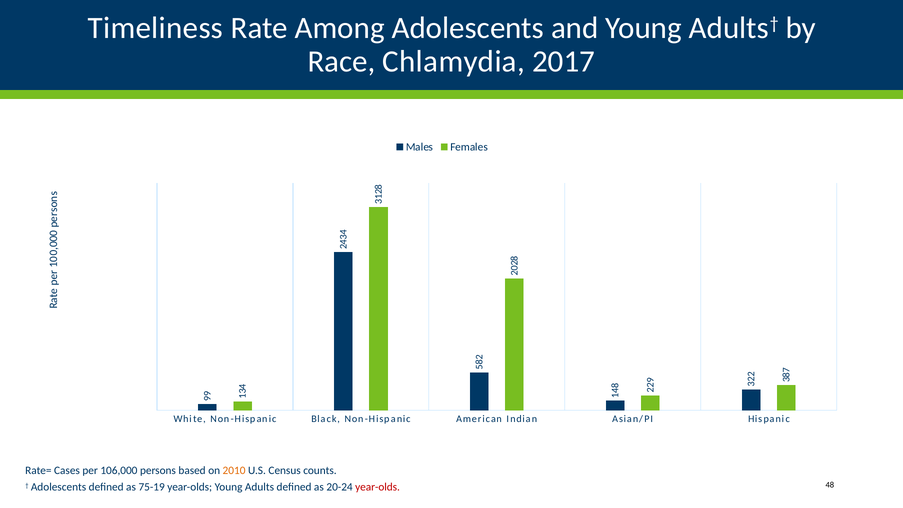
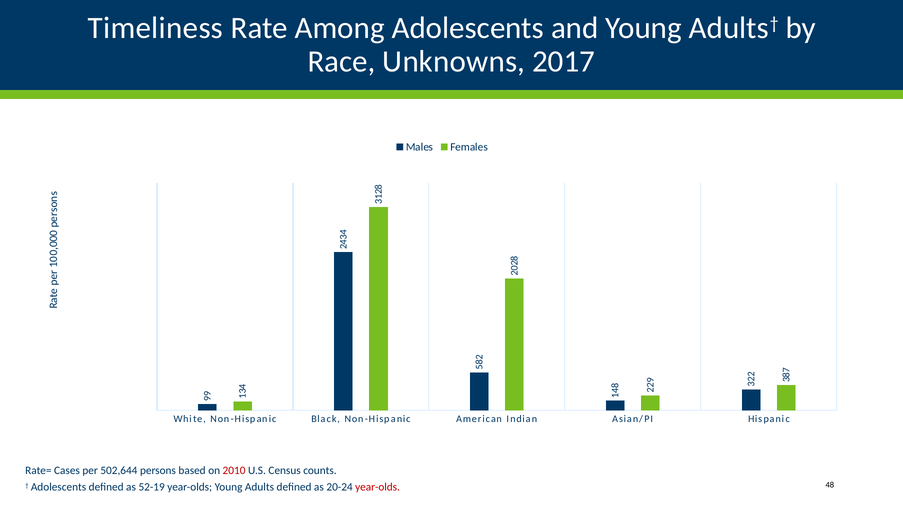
Chlamydia: Chlamydia -> Unknowns
106,000: 106,000 -> 502,644
2010 colour: orange -> red
75-19: 75-19 -> 52-19
